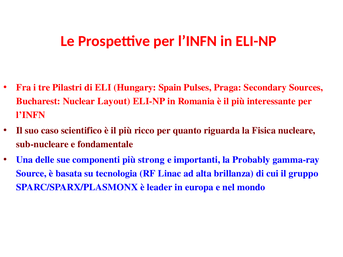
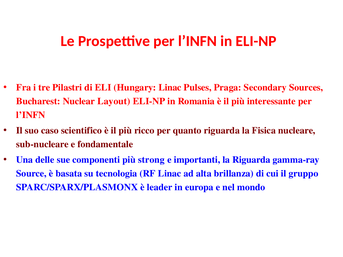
Hungary Spain: Spain -> Linac
la Probably: Probably -> Riguarda
